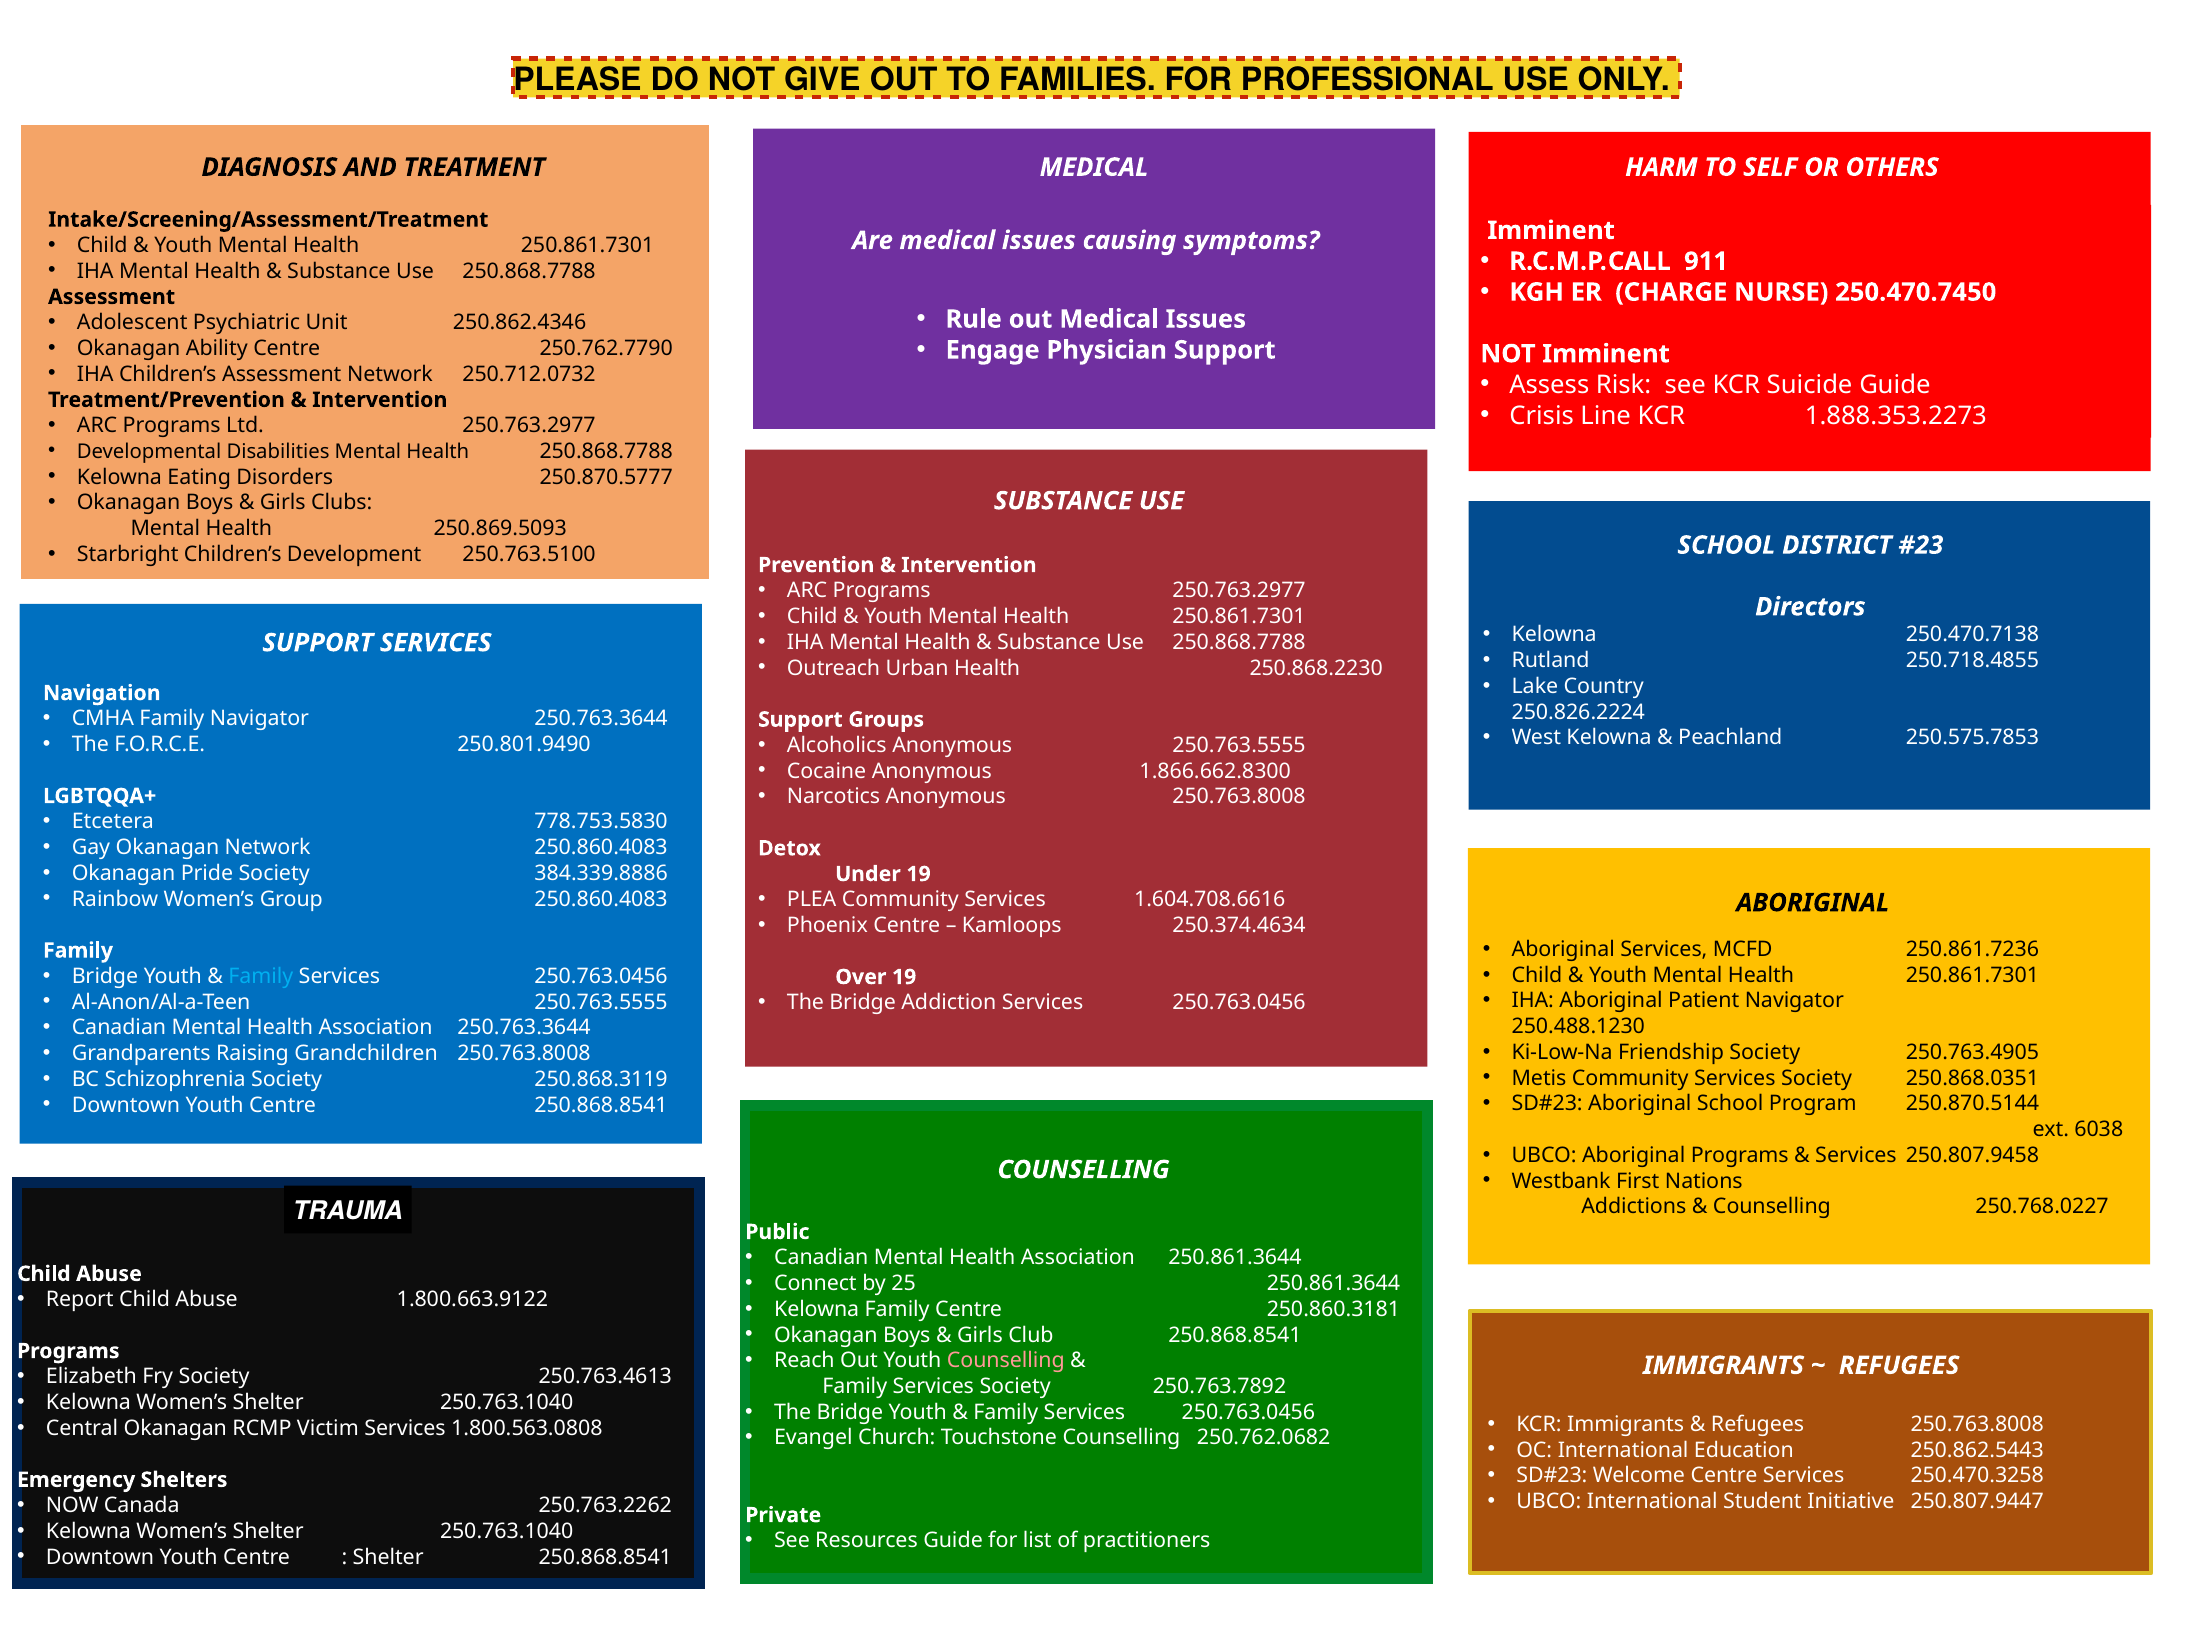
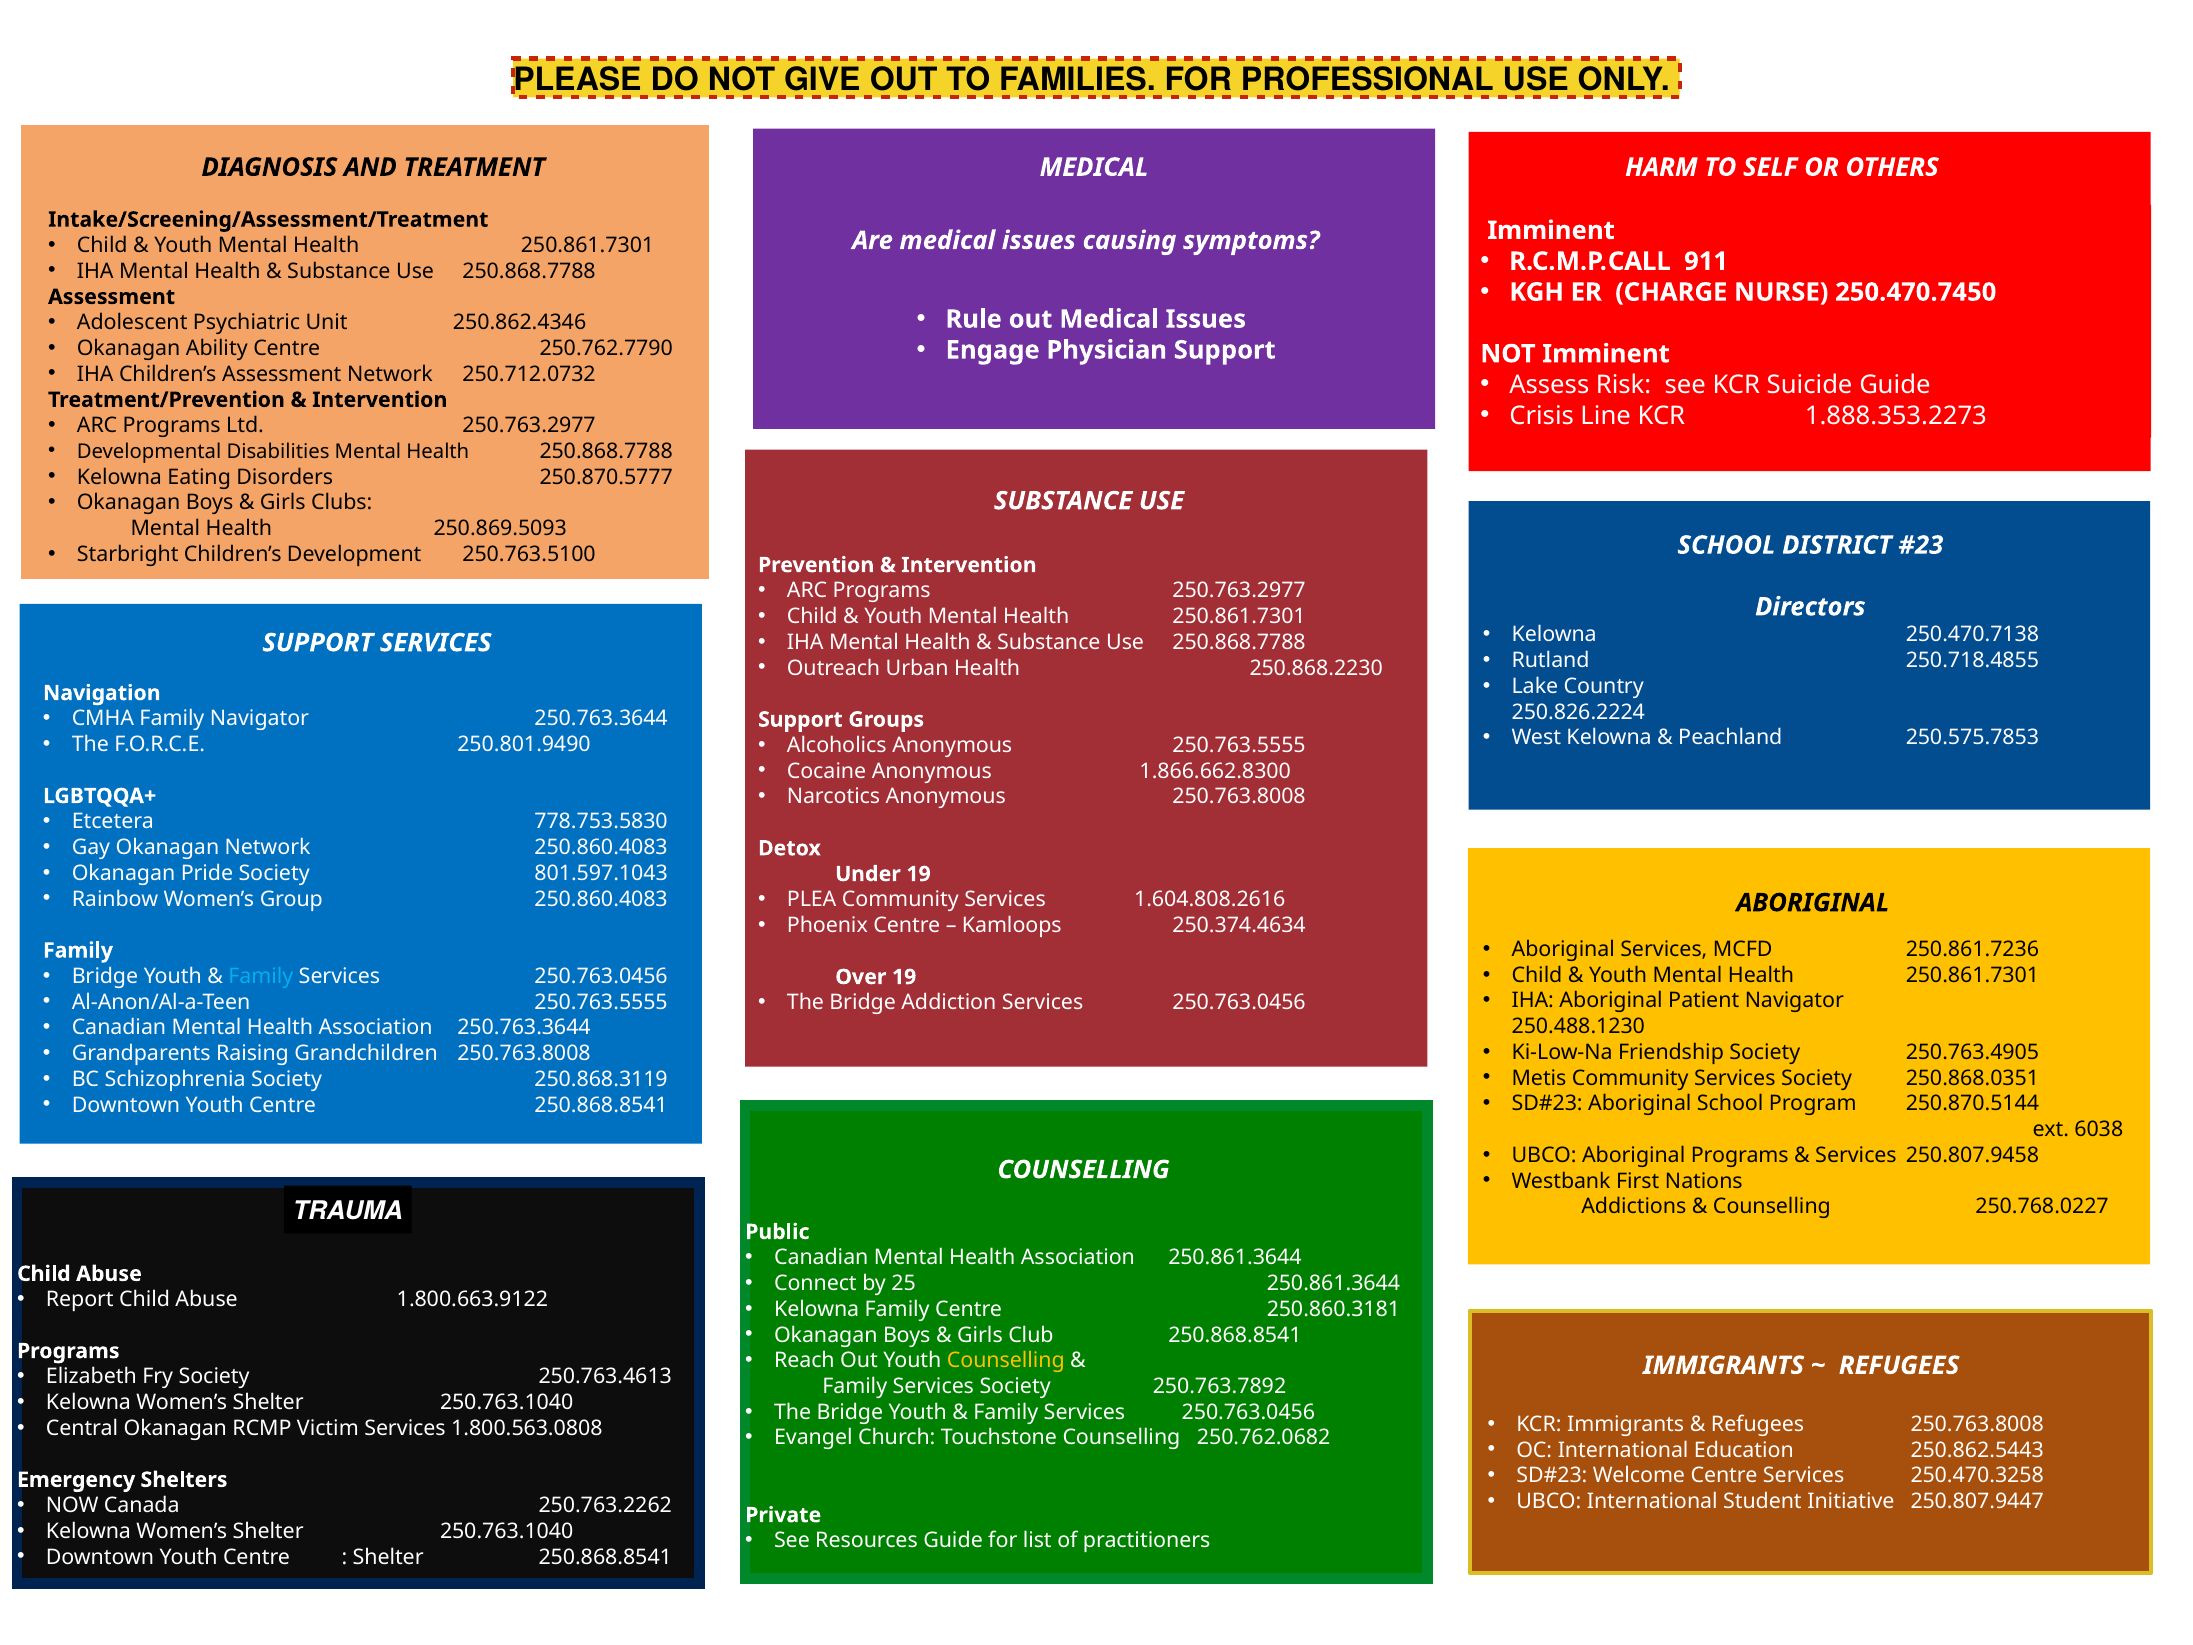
384.339.8886: 384.339.8886 -> 801.597.1043
1.604.708.6616: 1.604.708.6616 -> 1.604.808.2616
Counselling at (1006, 1360) colour: pink -> yellow
